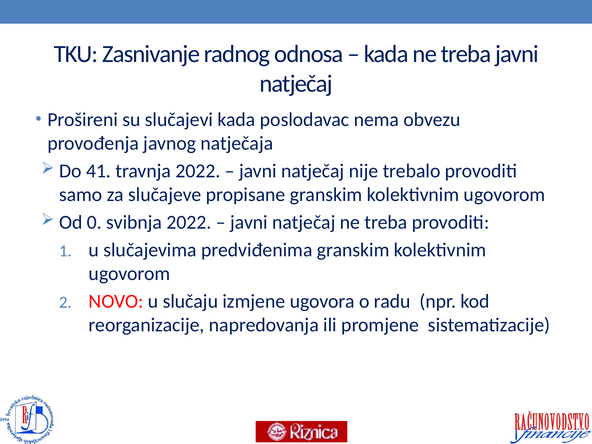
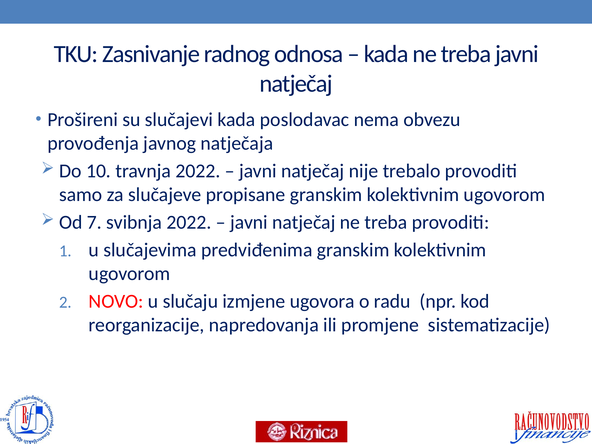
41: 41 -> 10
0: 0 -> 7
